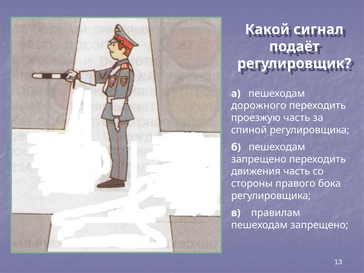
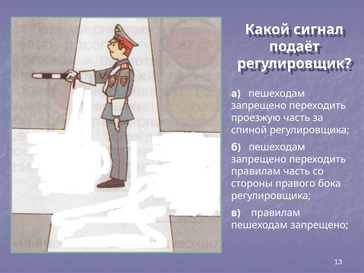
дорожного at (259, 106): дорожного -> запрещено
движения at (256, 171): движения -> правилам
